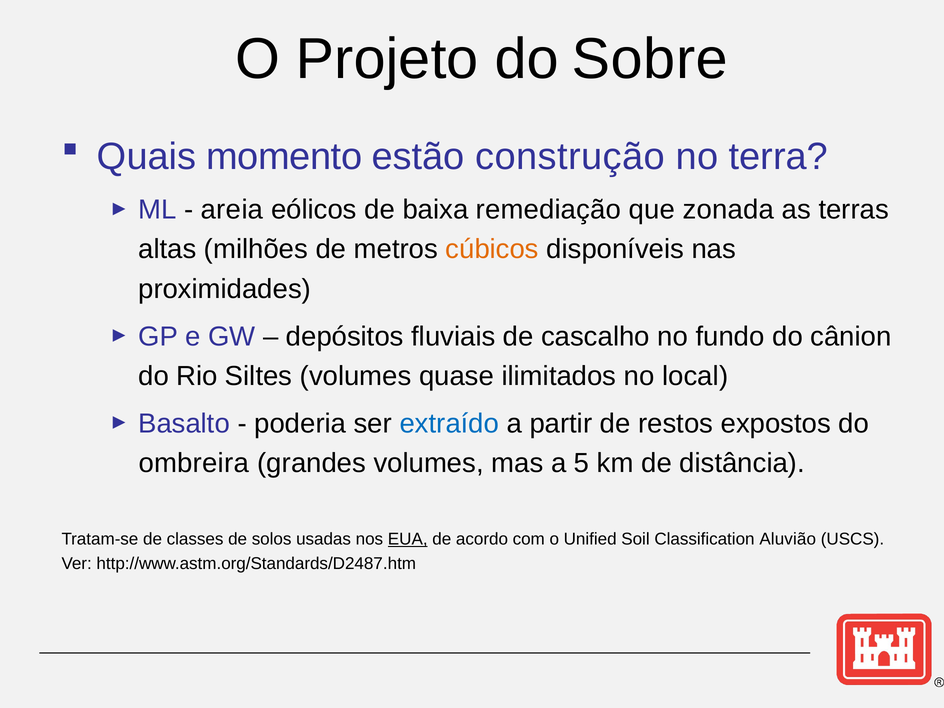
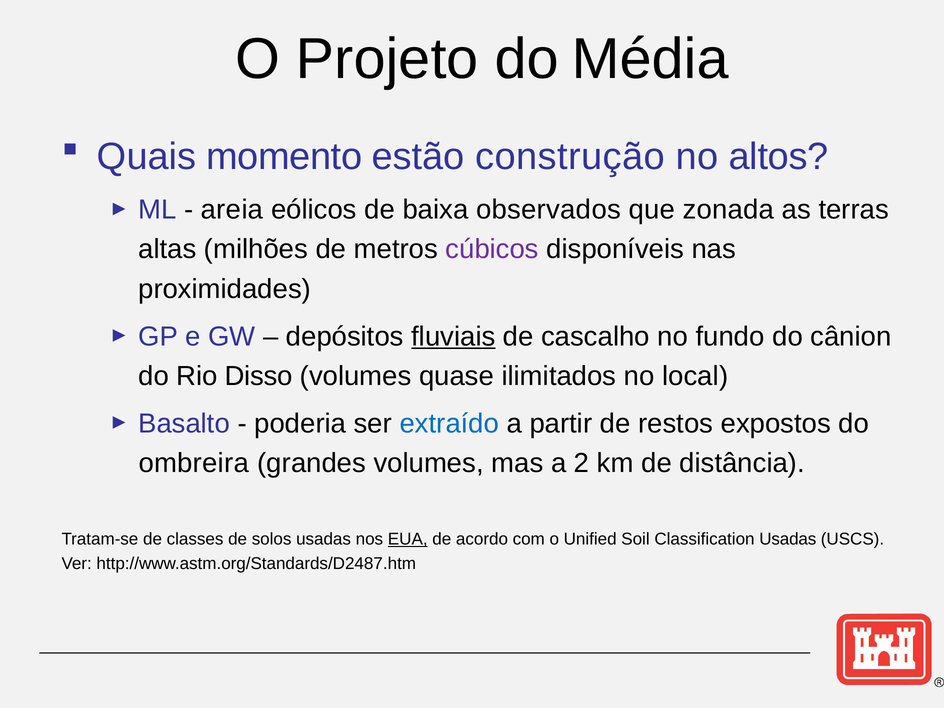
Sobre: Sobre -> Média
terra: terra -> altos
remediação: remediação -> observados
cúbicos colour: orange -> purple
fluviais underline: none -> present
Siltes: Siltes -> Disso
5: 5 -> 2
Classification Aluvião: Aluvião -> Usadas
